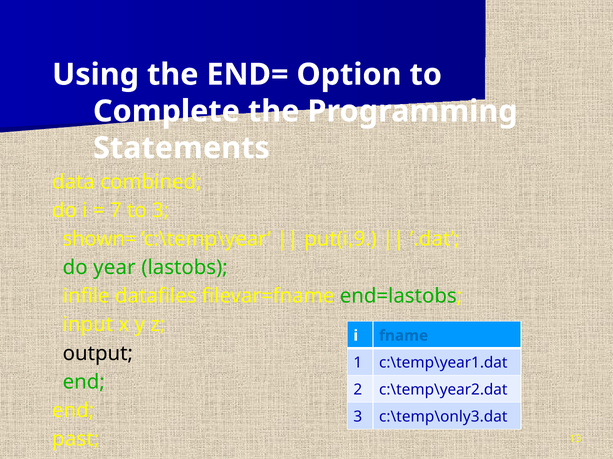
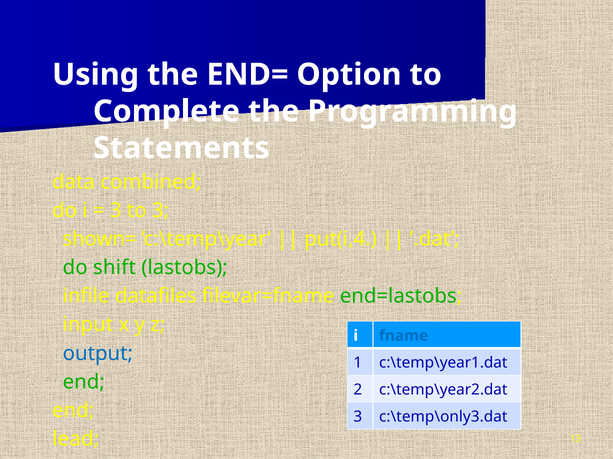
7 at (116, 211): 7 -> 3
put(i,9: put(i,9 -> put(i,4
year: year -> shift
output colour: black -> blue
past: past -> lead
